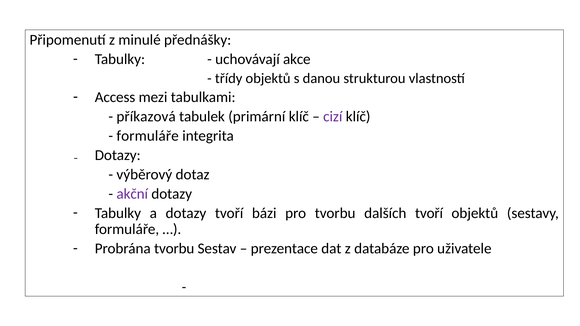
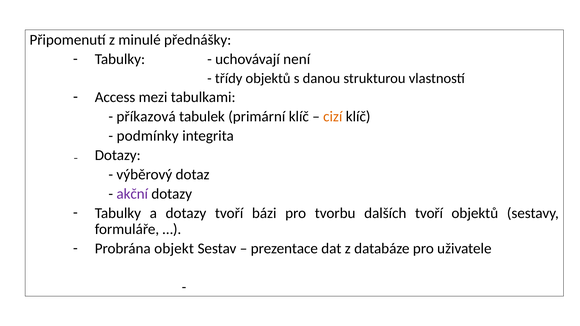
akce: akce -> není
cizí colour: purple -> orange
formuláře at (148, 136): formuláře -> podmínky
Probrána tvorbu: tvorbu -> objekt
